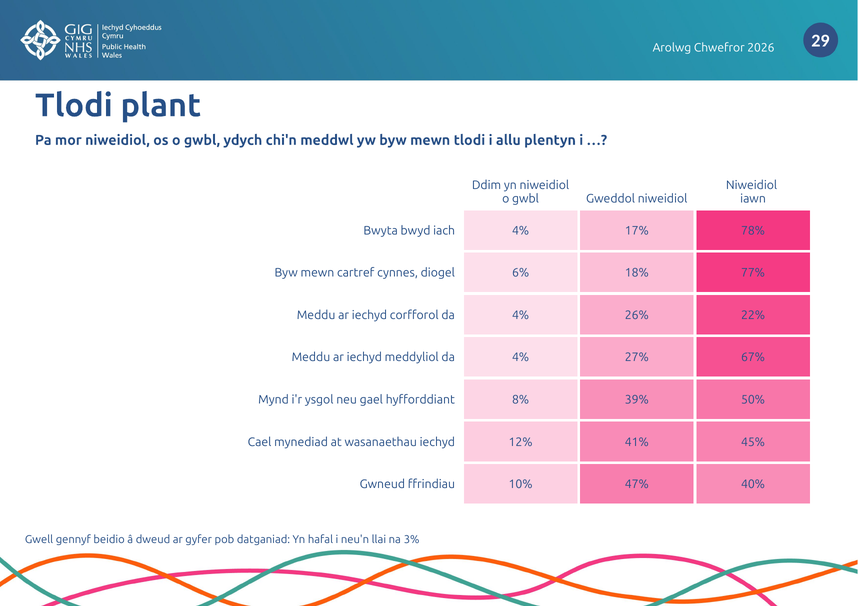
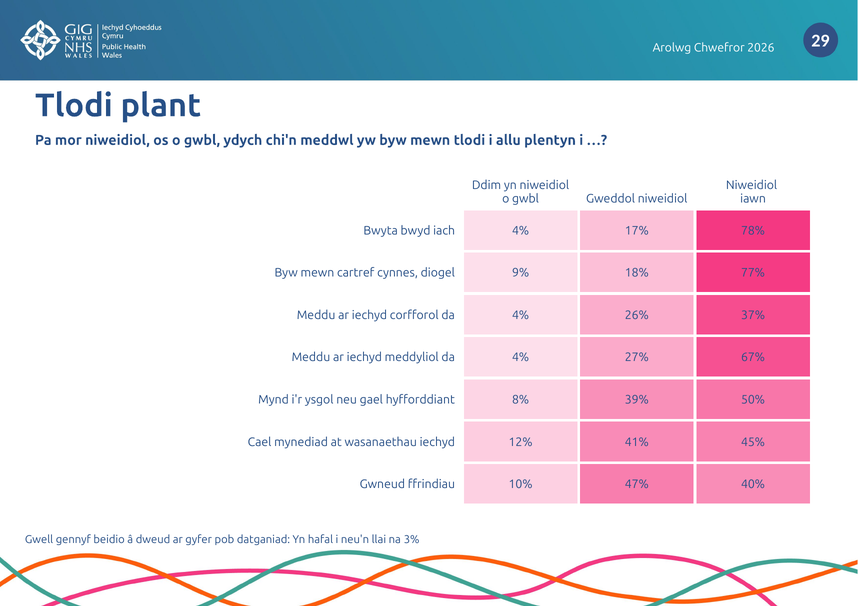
6%: 6% -> 9%
22%: 22% -> 37%
